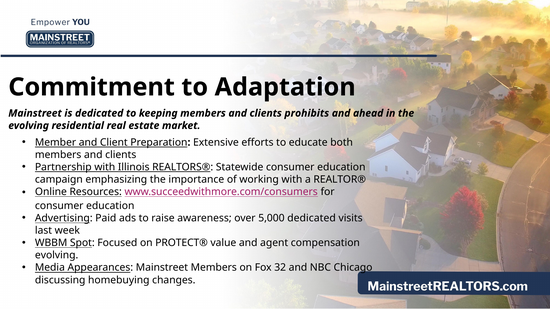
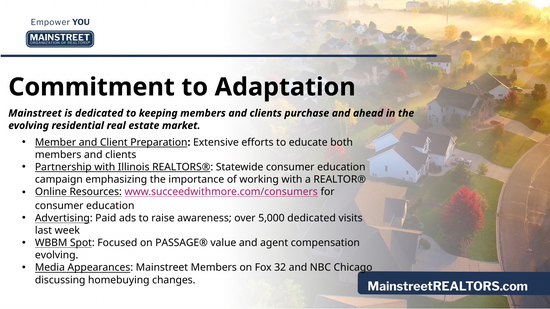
prohibits: prohibits -> purchase
PROTECT®: PROTECT® -> PASSAGE®
